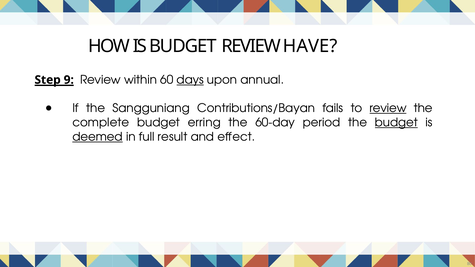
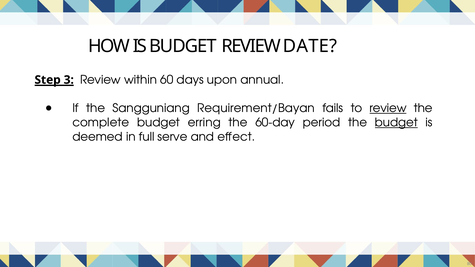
HAVE: HAVE -> DATE
9: 9 -> 3
days underline: present -> none
Contributions/Bayan: Contributions/Bayan -> Requirement/Bayan
deemed underline: present -> none
result: result -> serve
